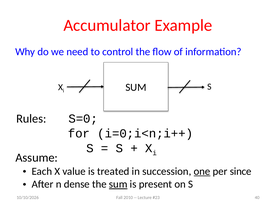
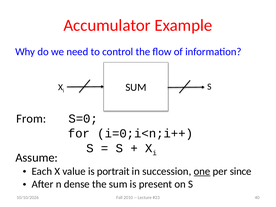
Rules: Rules -> From
treated: treated -> portrait
sum at (118, 184) underline: present -> none
